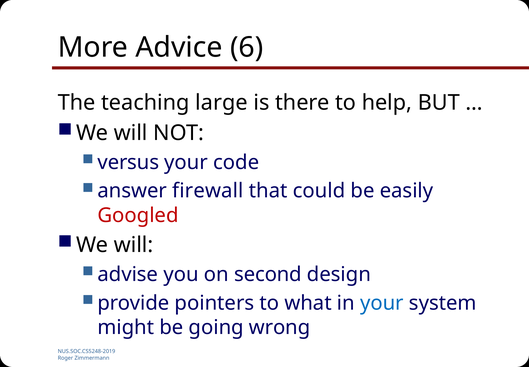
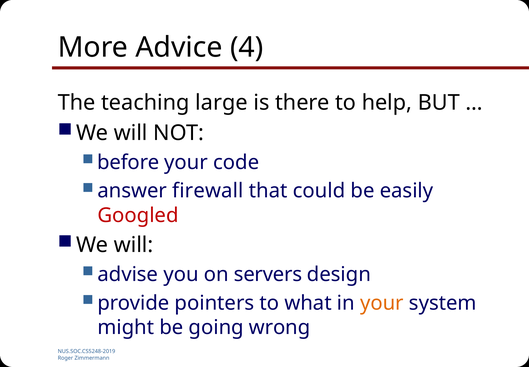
6: 6 -> 4
versus: versus -> before
second: second -> servers
your at (382, 302) colour: blue -> orange
